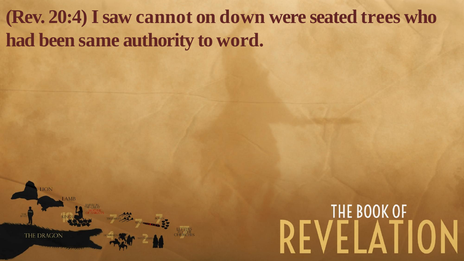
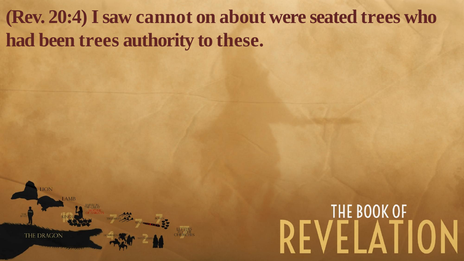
down: down -> about
been same: same -> trees
word: word -> these
